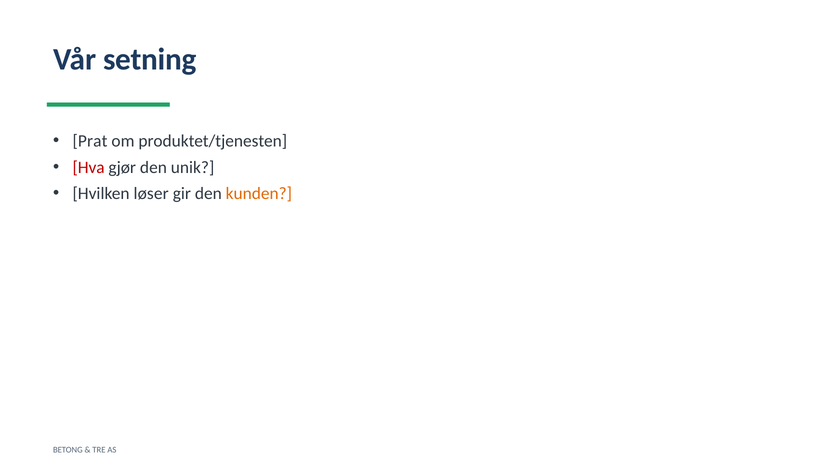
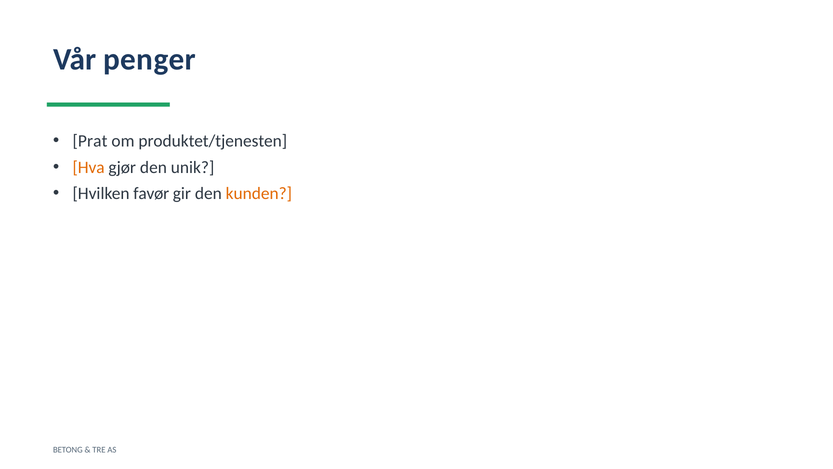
setning: setning -> penger
Hva colour: red -> orange
løser: løser -> favør
